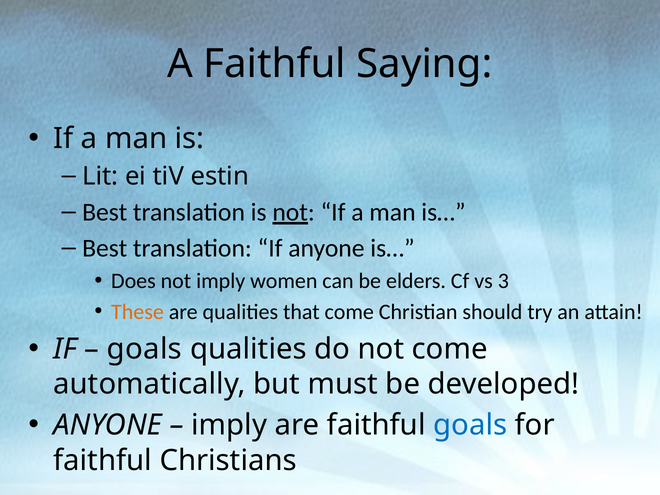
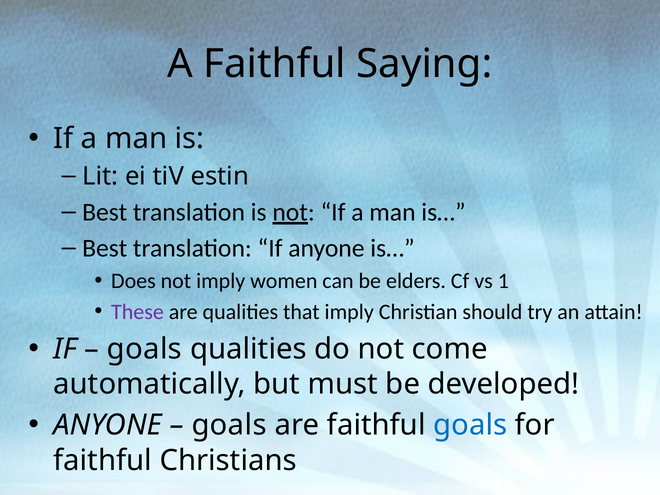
3: 3 -> 1
These colour: orange -> purple
that come: come -> imply
imply at (229, 425): imply -> goals
